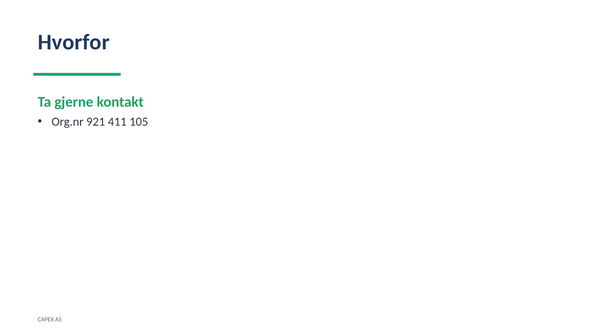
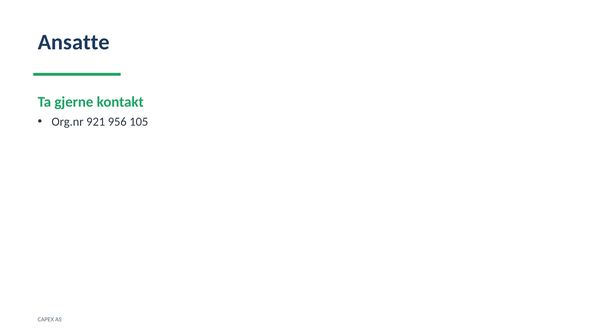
Hvorfor: Hvorfor -> Ansatte
411: 411 -> 956
